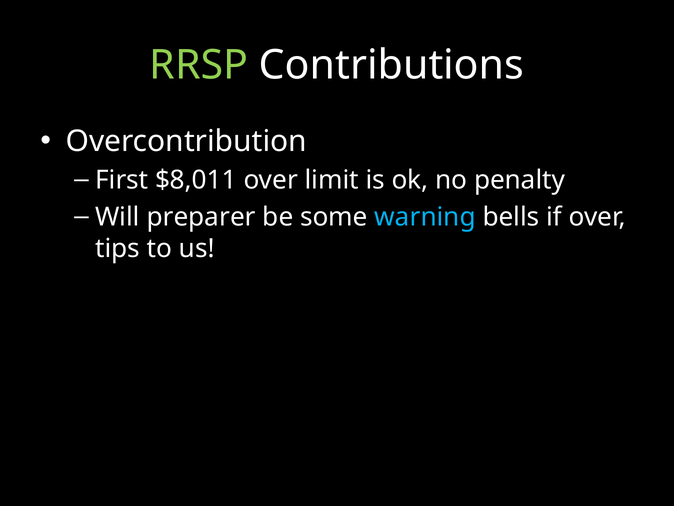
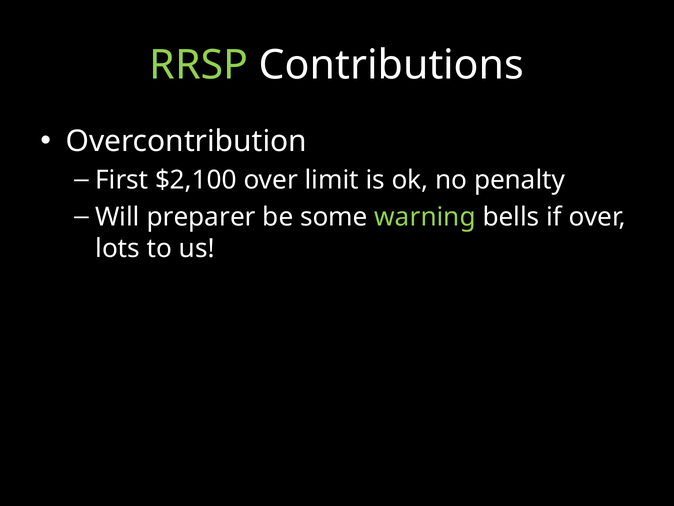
$8,011: $8,011 -> $2,100
warning colour: light blue -> light green
tips: tips -> lots
